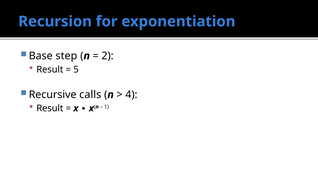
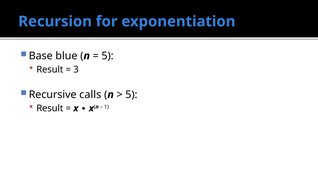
step: step -> blue
2 at (108, 56): 2 -> 5
5: 5 -> 3
4 at (131, 95): 4 -> 5
